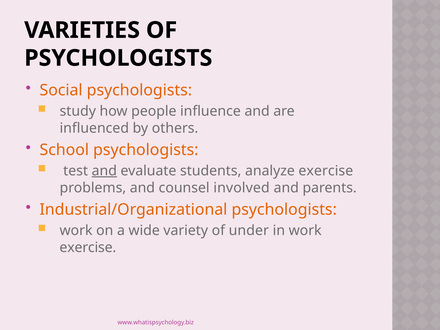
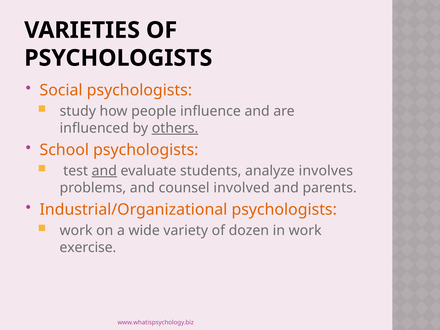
others underline: none -> present
analyze exercise: exercise -> involves
under: under -> dozen
